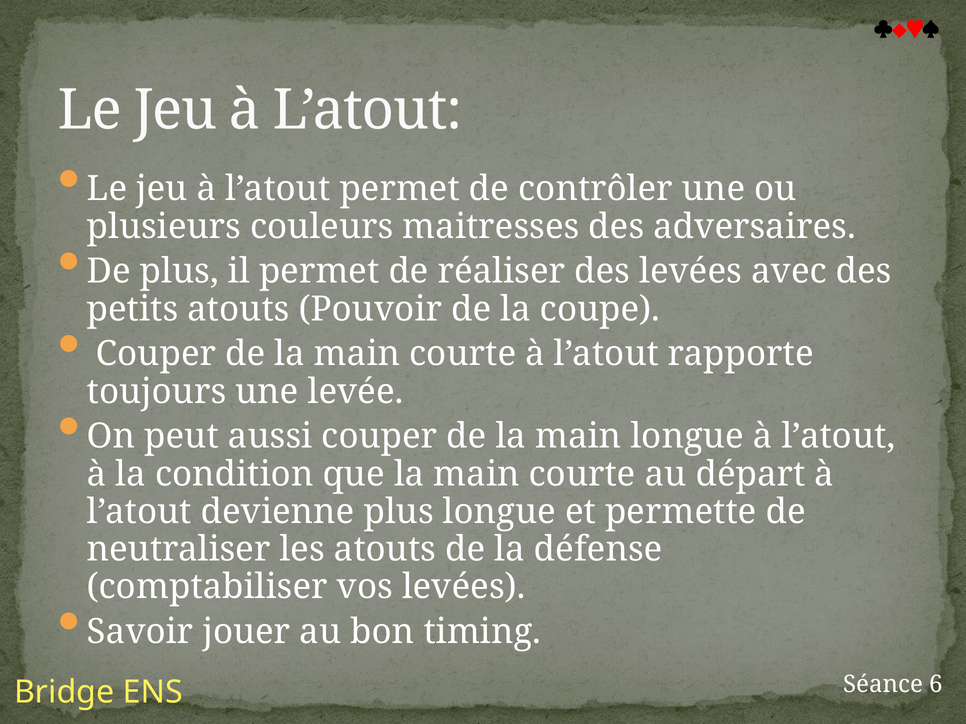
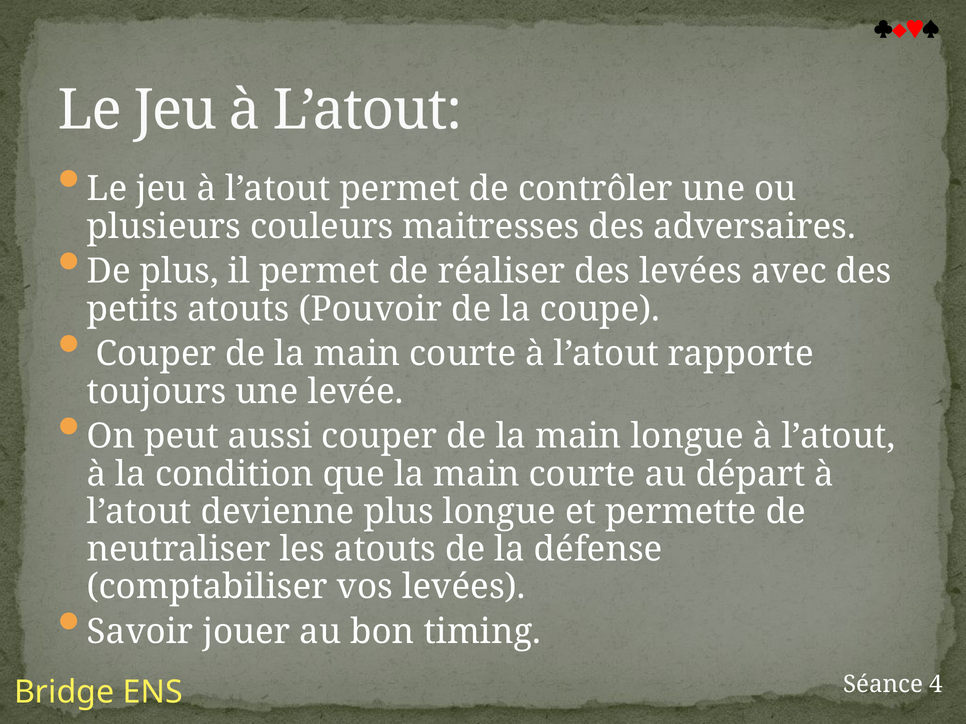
6: 6 -> 4
